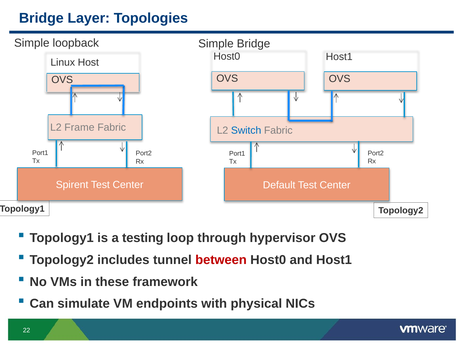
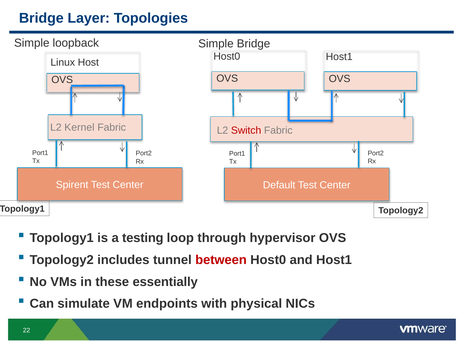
Frame: Frame -> Kernel
Switch colour: blue -> red
framework: framework -> essentially
